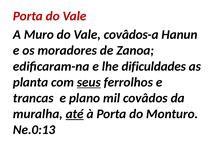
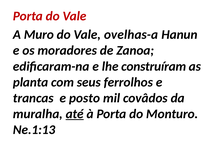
covâdos-a: covâdos-a -> ovelhas-a
dificuldades: dificuldades -> construíram
seus underline: present -> none
plano: plano -> posto
Ne.0:13: Ne.0:13 -> Ne.1:13
